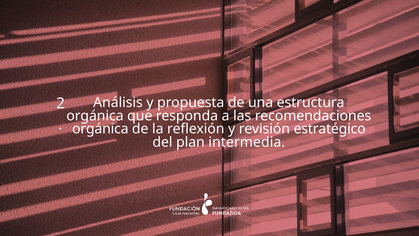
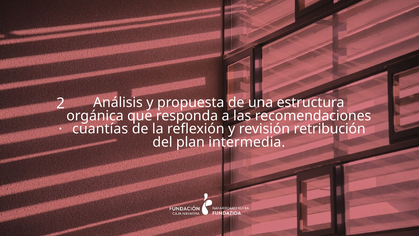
orgánica at (100, 129): orgánica -> cuantías
estratégico: estratégico -> retribución
